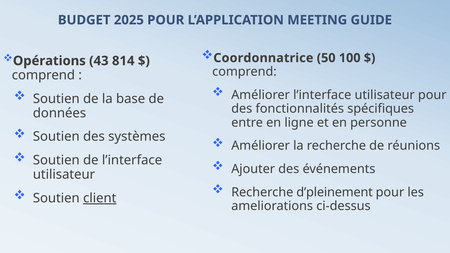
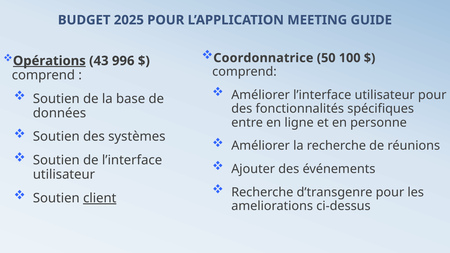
Opérations underline: none -> present
814: 814 -> 996
d’pleinement: d’pleinement -> d’transgenre
